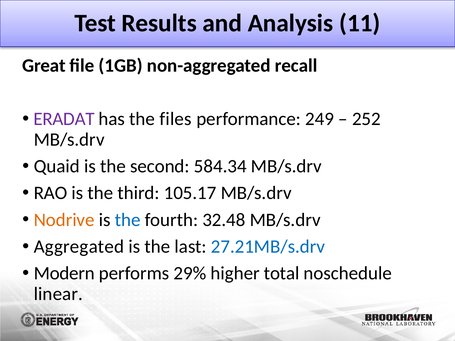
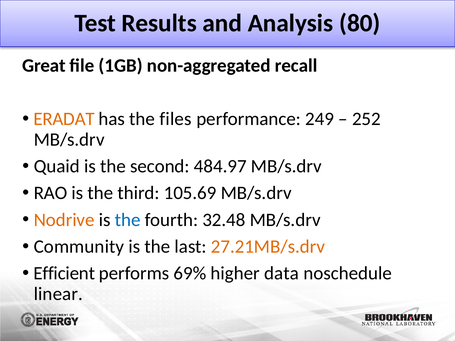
11: 11 -> 80
ERADAT colour: purple -> orange
584.34: 584.34 -> 484.97
105.17: 105.17 -> 105.69
Aggregated: Aggregated -> Community
27.21MB/s.drv colour: blue -> orange
Modern: Modern -> Efficient
29%: 29% -> 69%
total: total -> data
